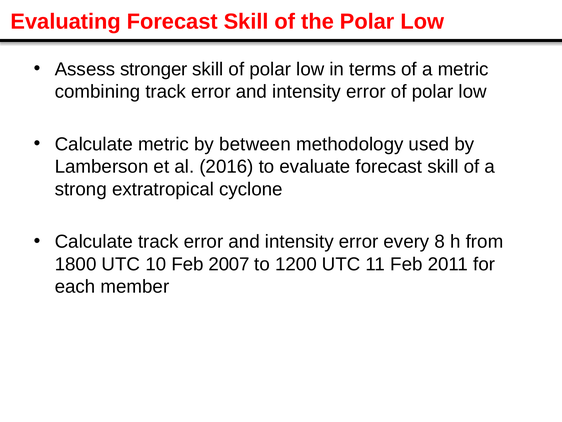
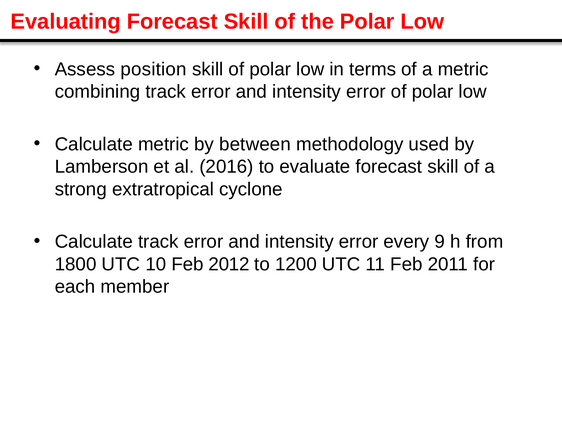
stronger: stronger -> position
8: 8 -> 9
2007: 2007 -> 2012
